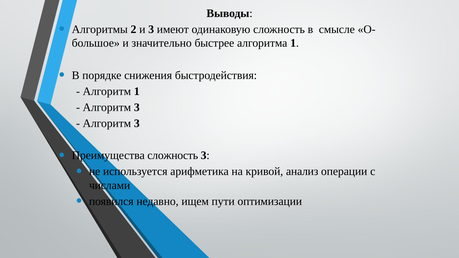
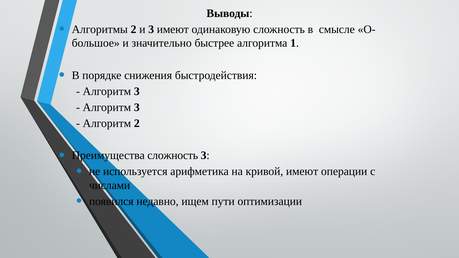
1 at (137, 91): 1 -> 3
3 at (137, 123): 3 -> 2
кривой анализ: анализ -> имеют
